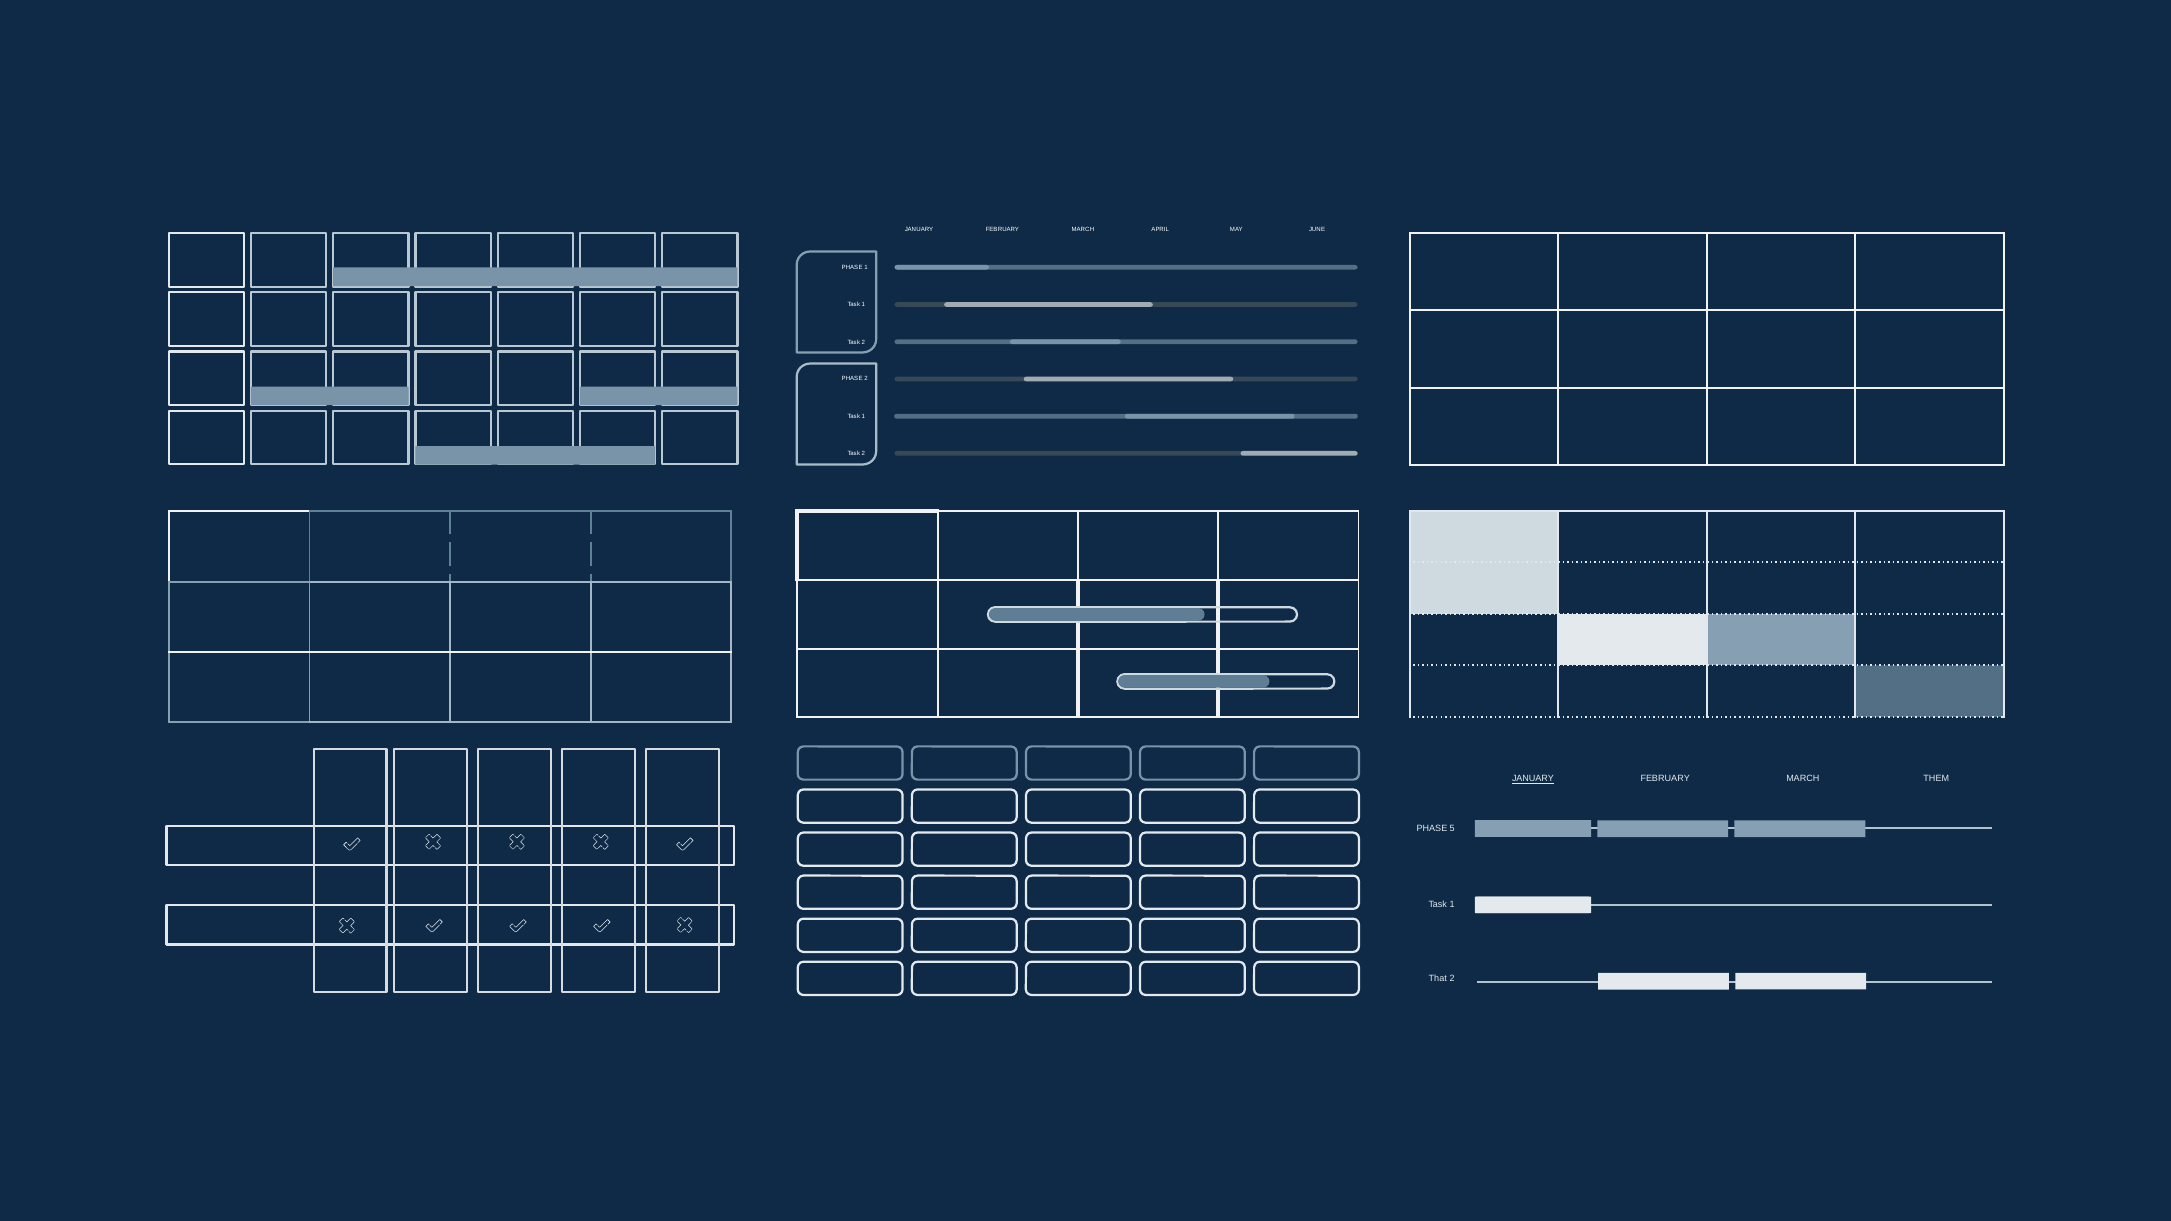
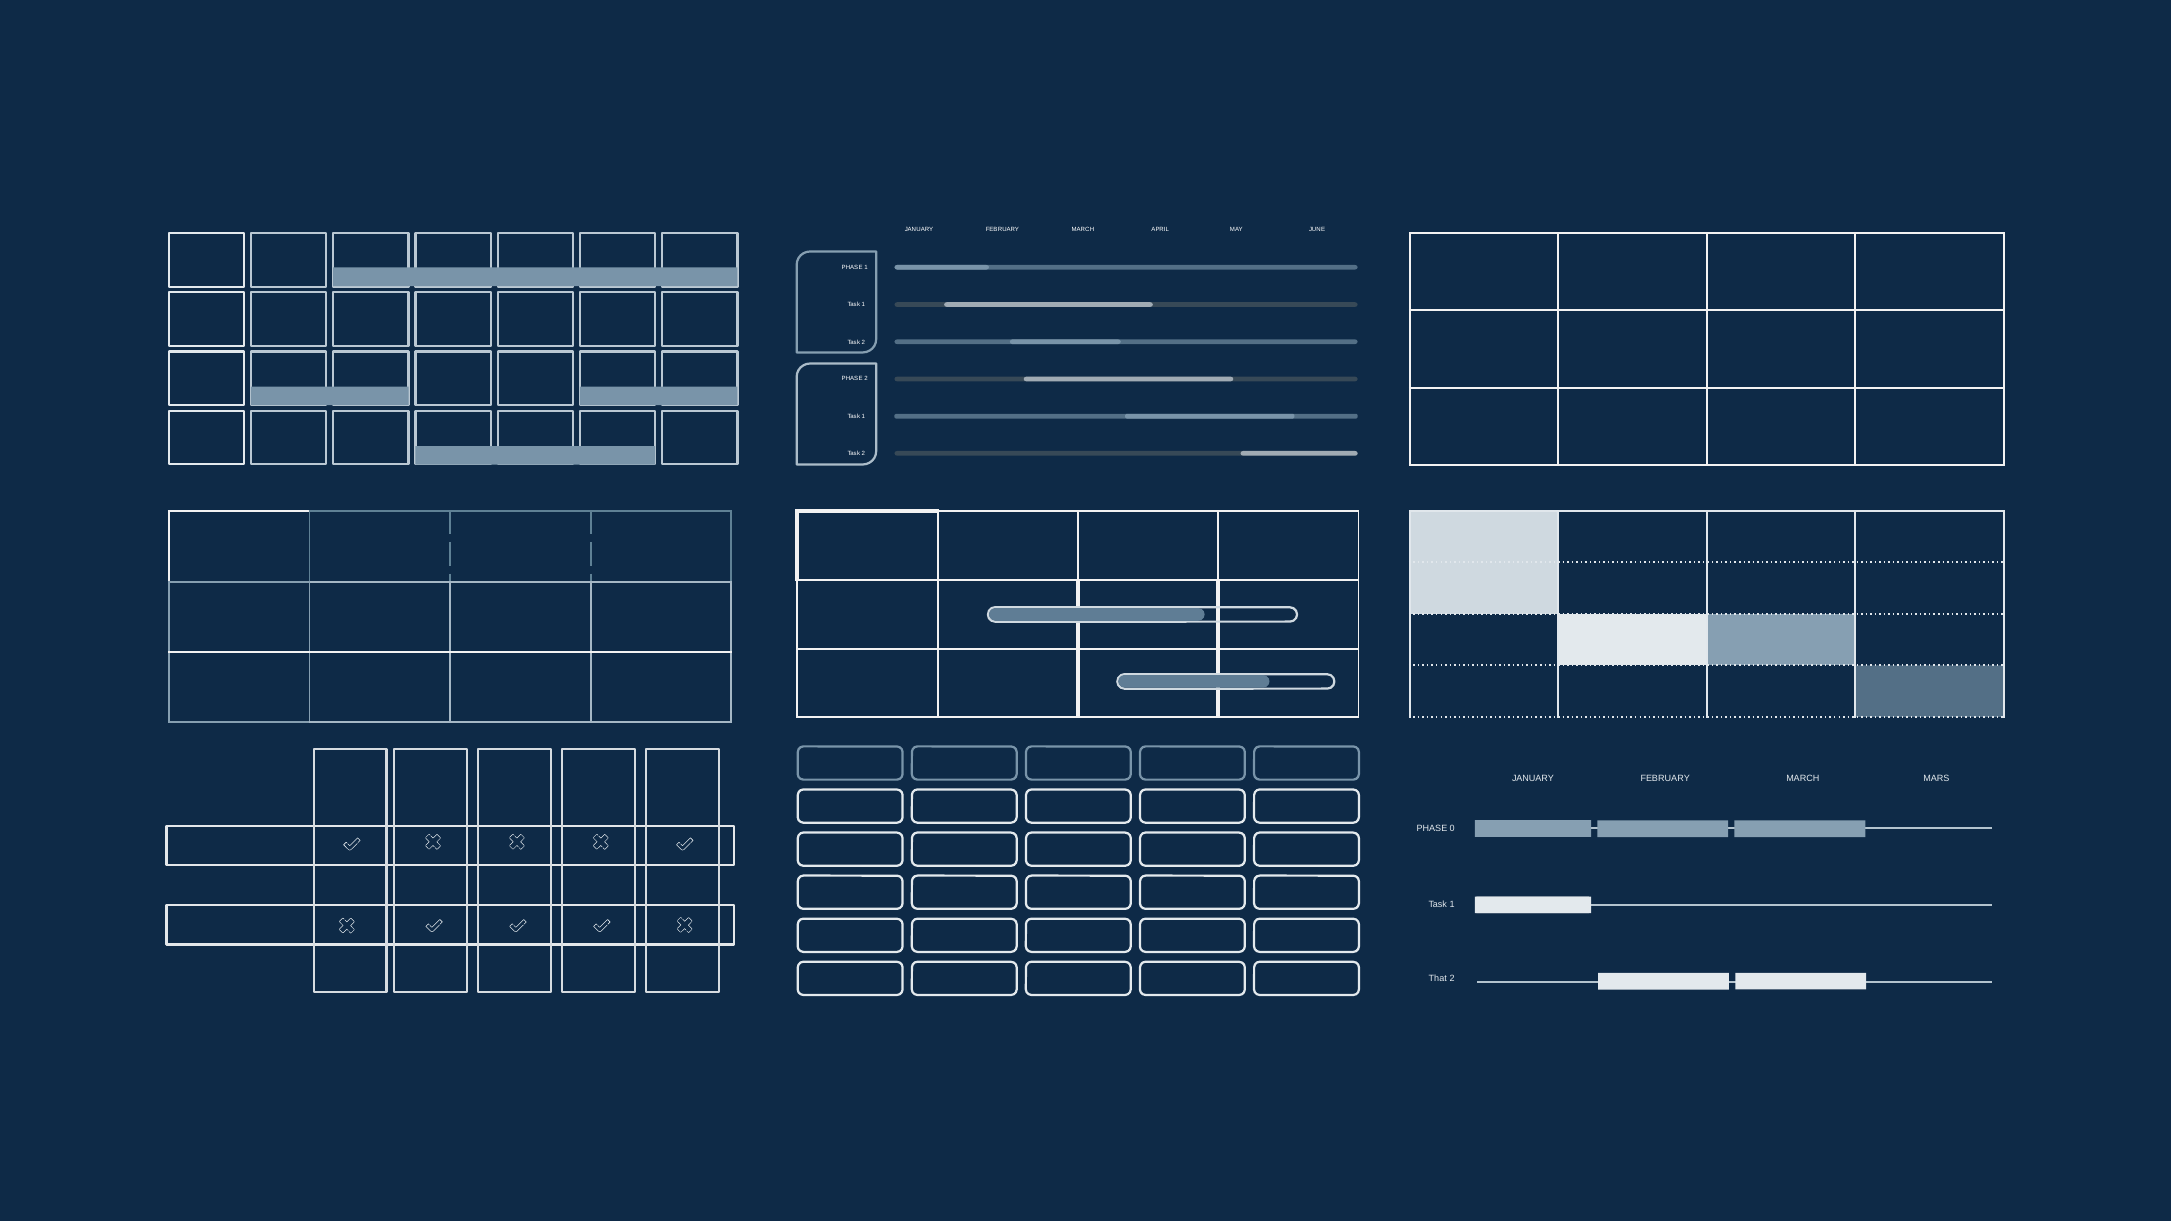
JANUARY at (1533, 779) underline: present -> none
THEM: THEM -> MARS
5: 5 -> 0
